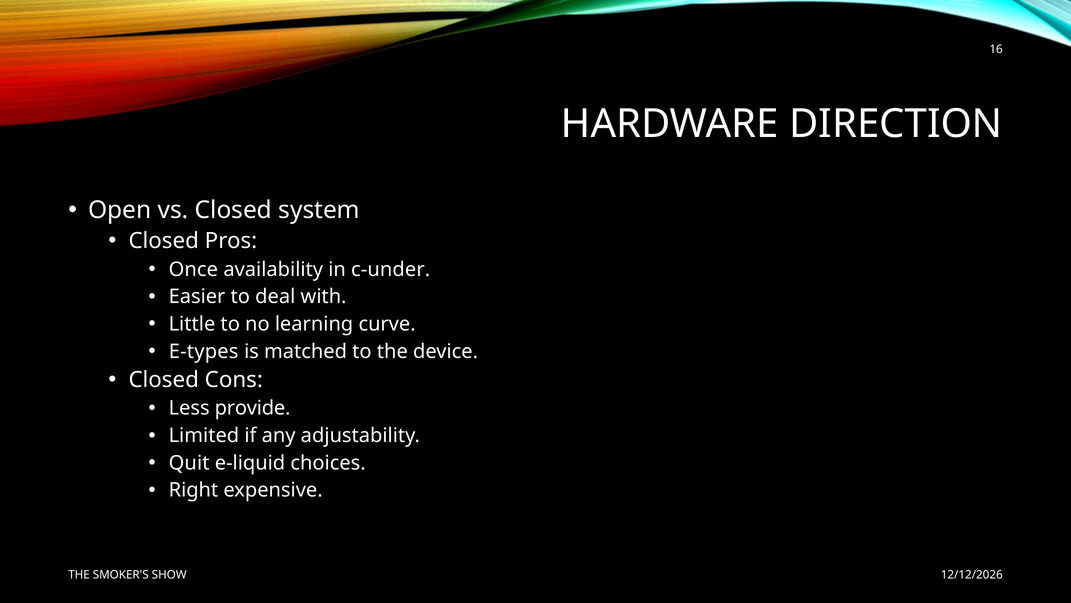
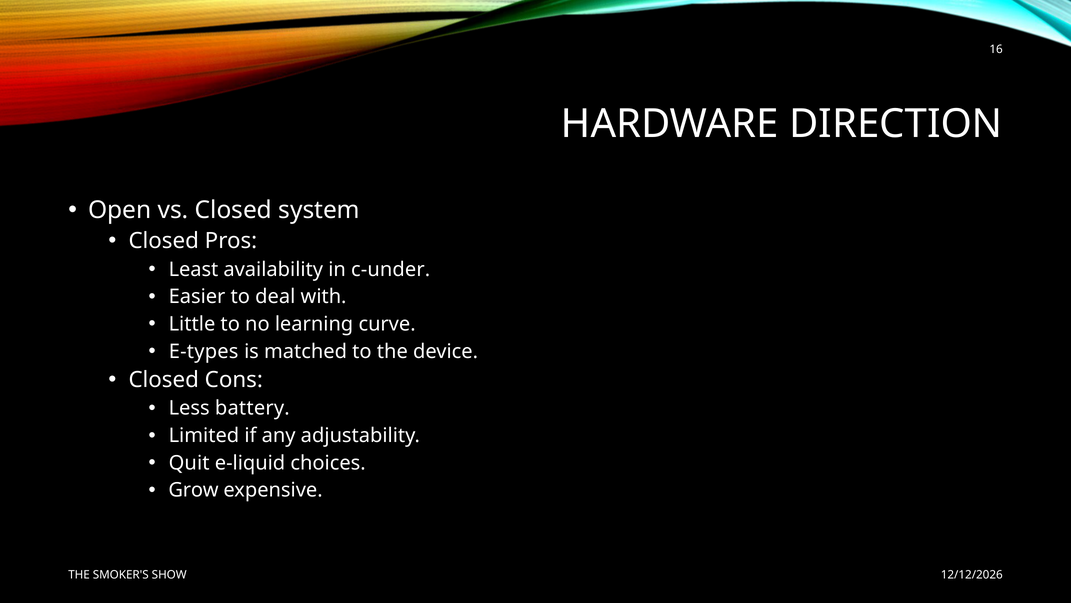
Once: Once -> Least
provide: provide -> battery
Right: Right -> Grow
